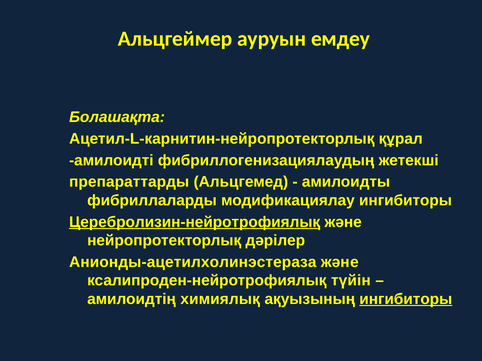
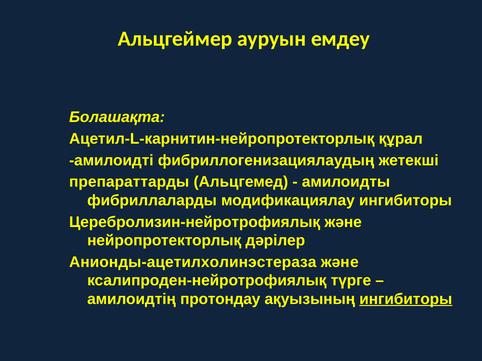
Церебролизин-нейротрофиялық underline: present -> none
түйін: түйін -> түрге
химиялық: химиялық -> протондау
